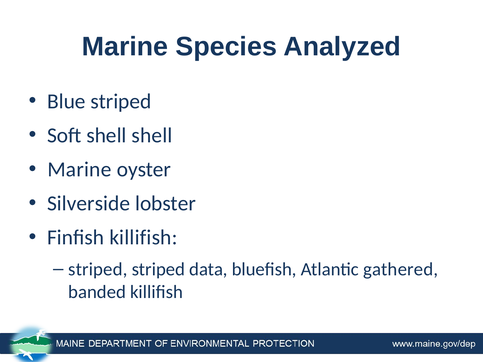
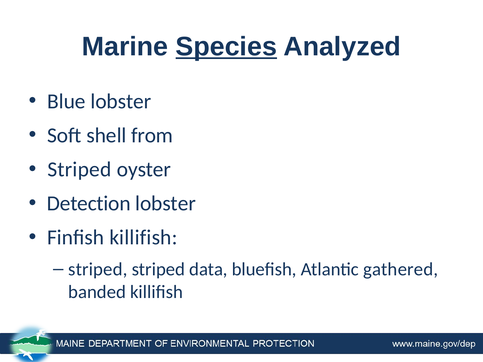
Species underline: none -> present
Blue striped: striped -> lobster
shell shell: shell -> from
Marine at (79, 170): Marine -> Striped
Silverside: Silverside -> Detection
